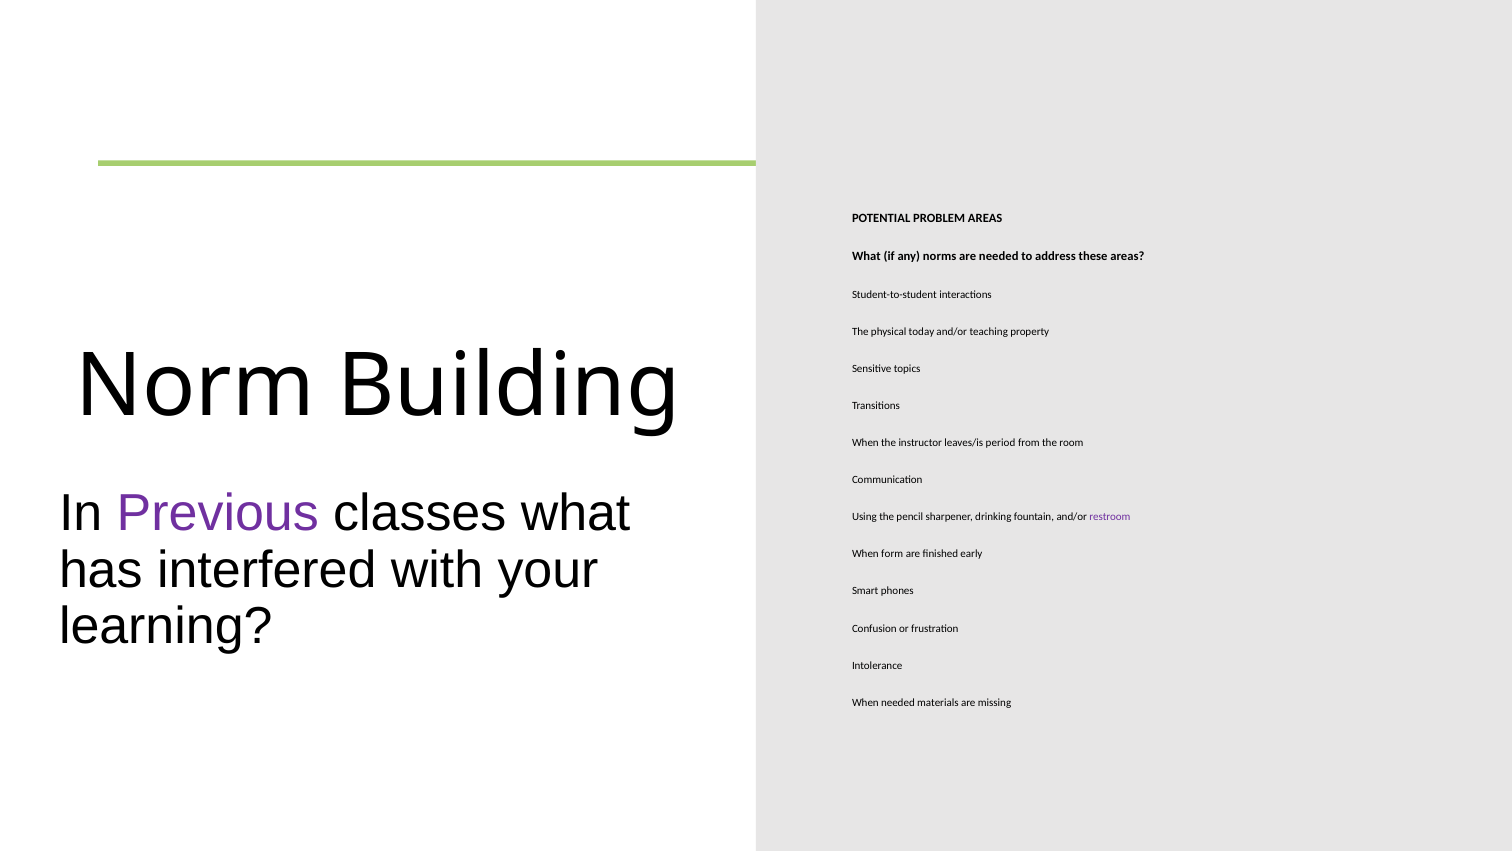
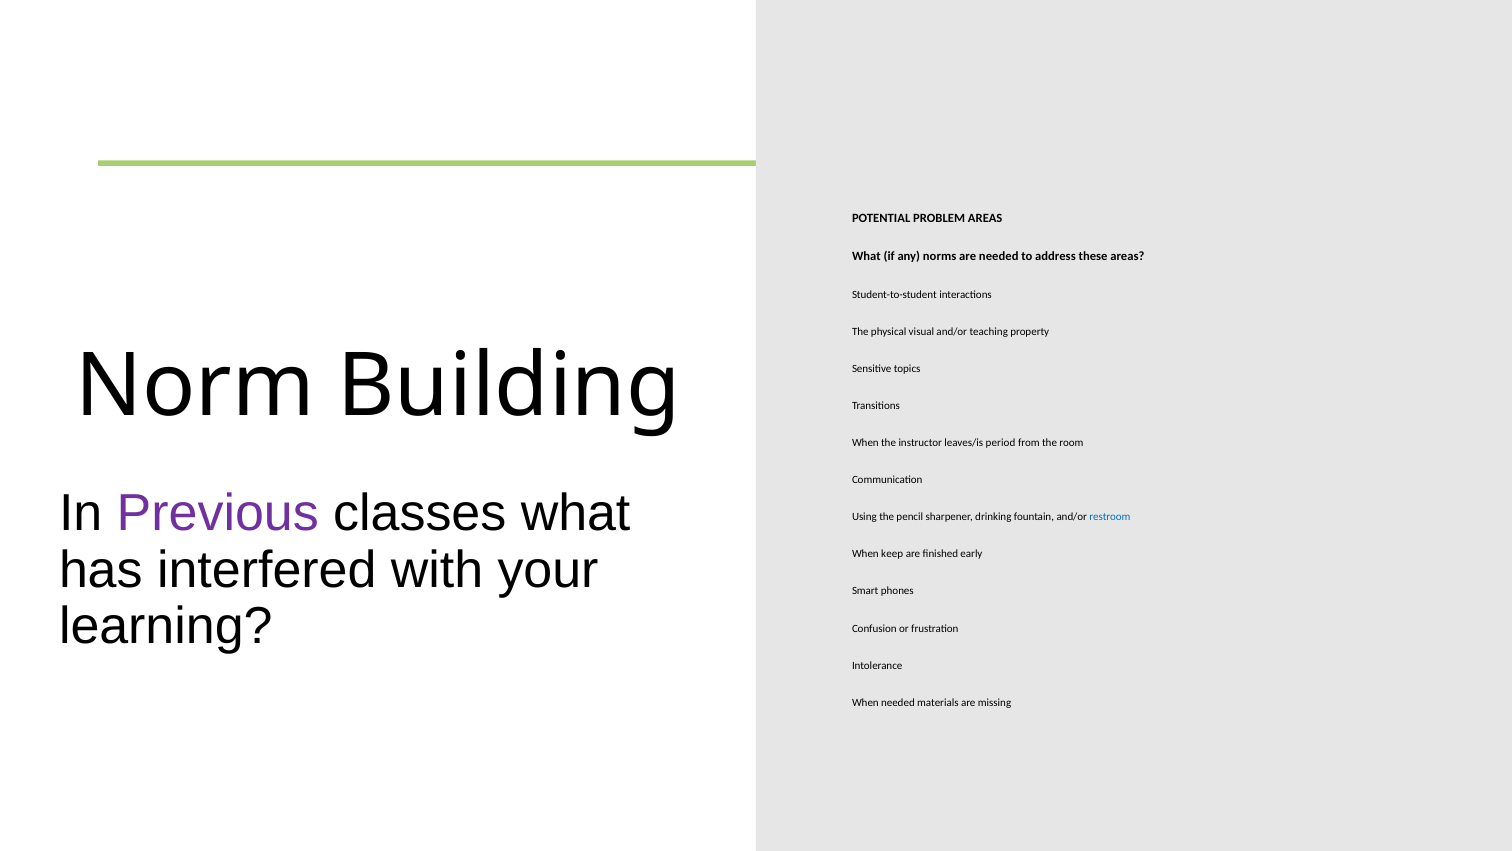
today: today -> visual
restroom colour: purple -> blue
form: form -> keep
